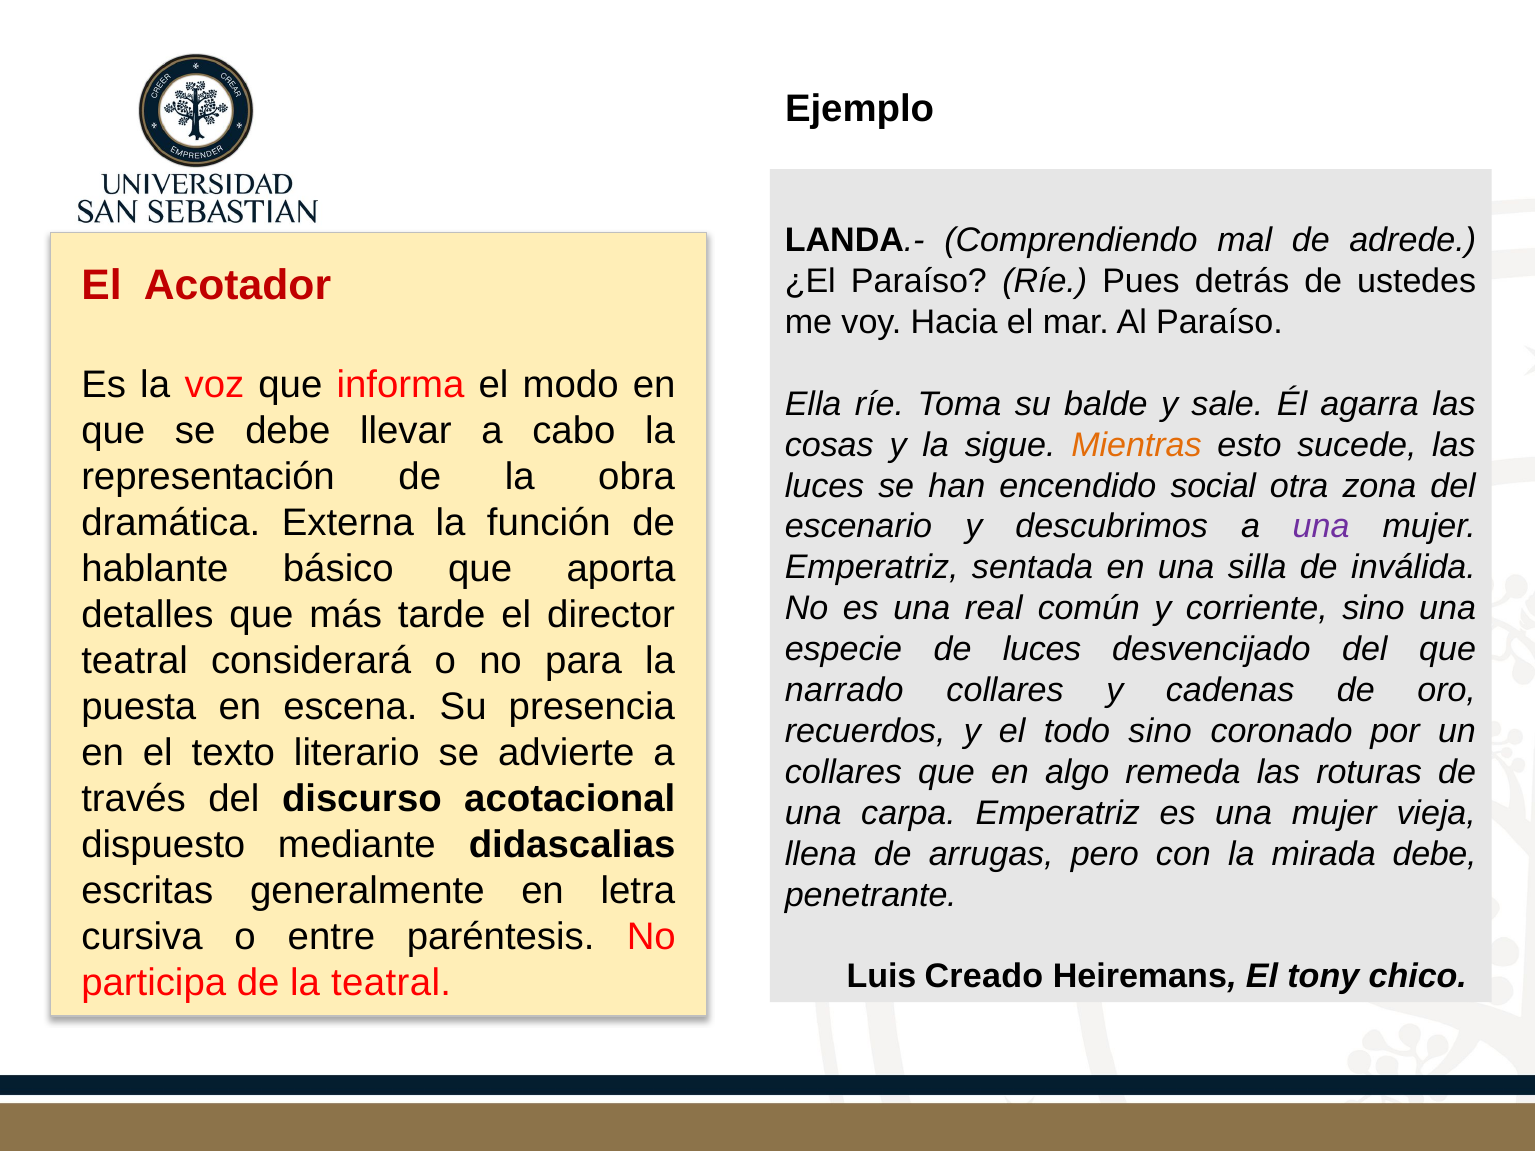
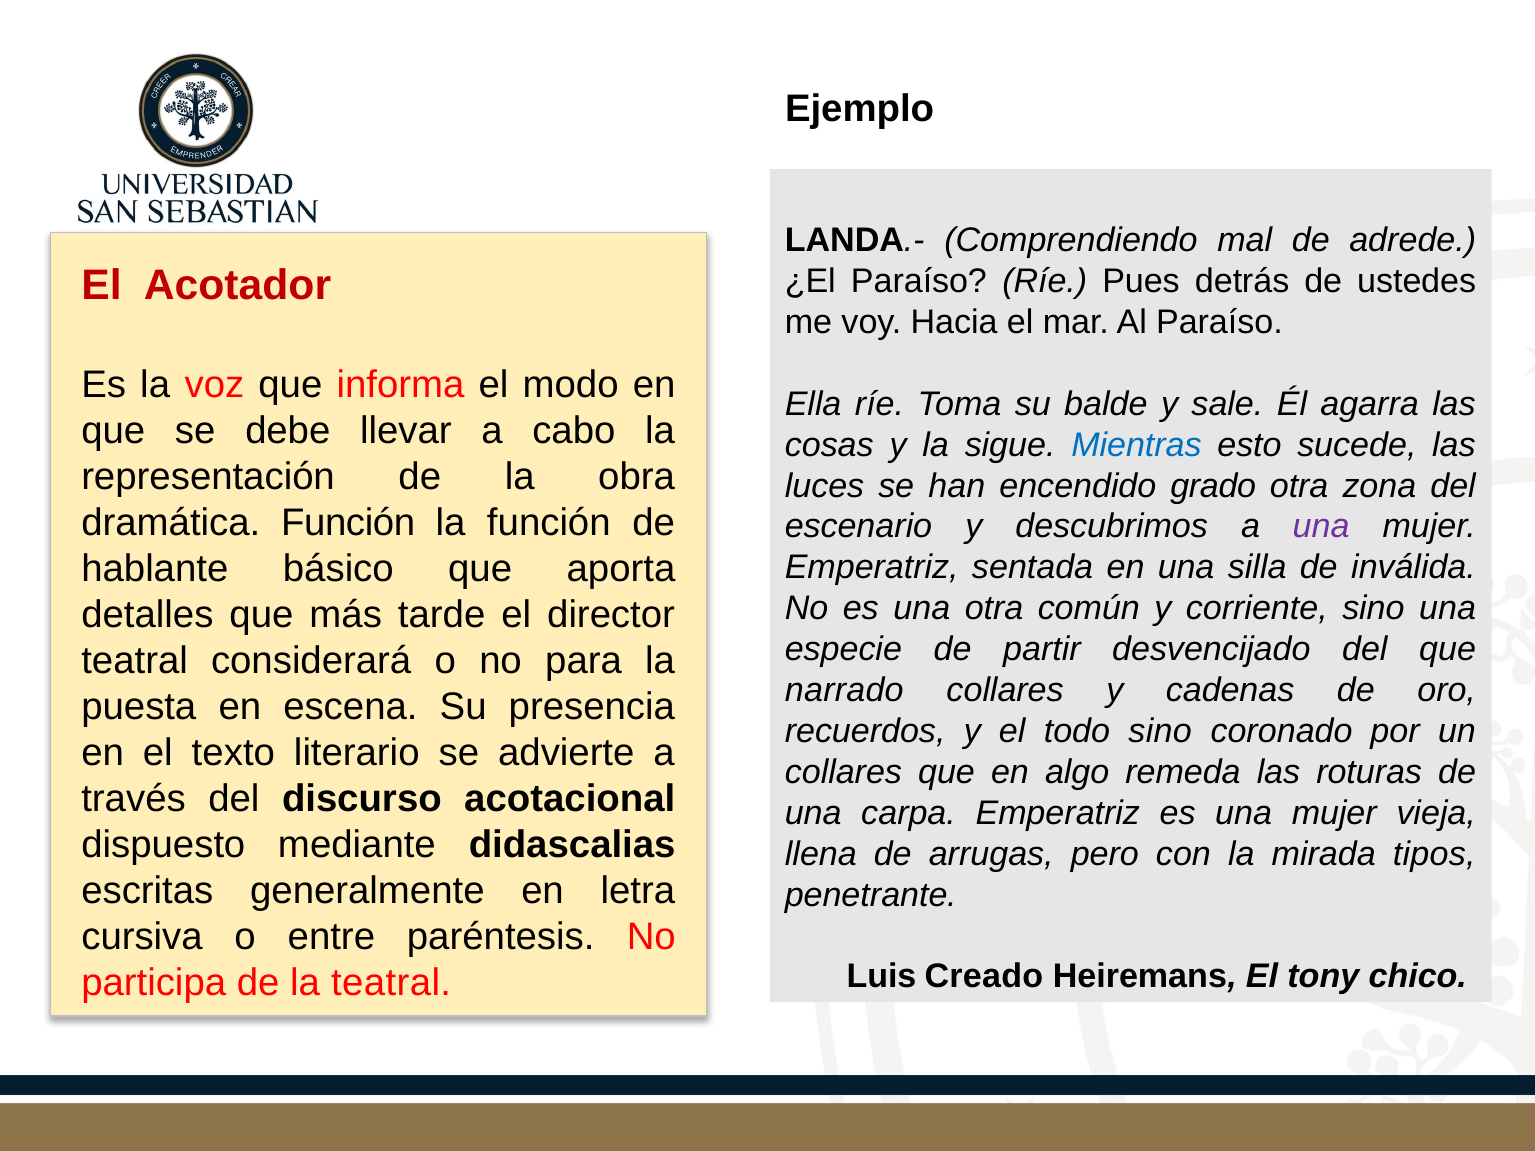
Mientras colour: orange -> blue
social: social -> grado
dramática Externa: Externa -> Función
una real: real -> otra
de luces: luces -> partir
mirada debe: debe -> tipos
